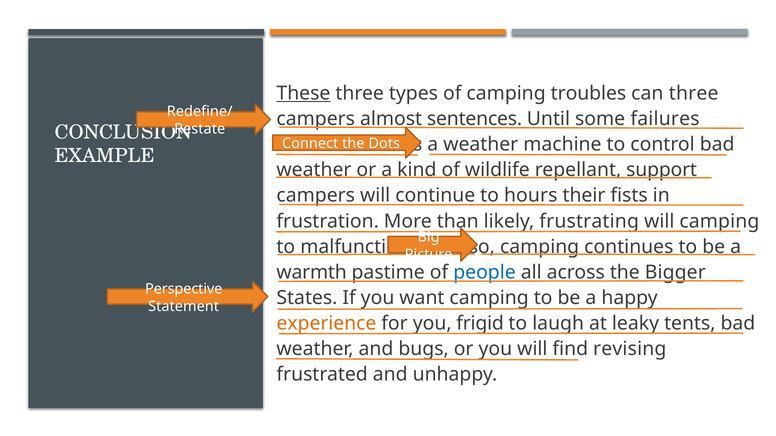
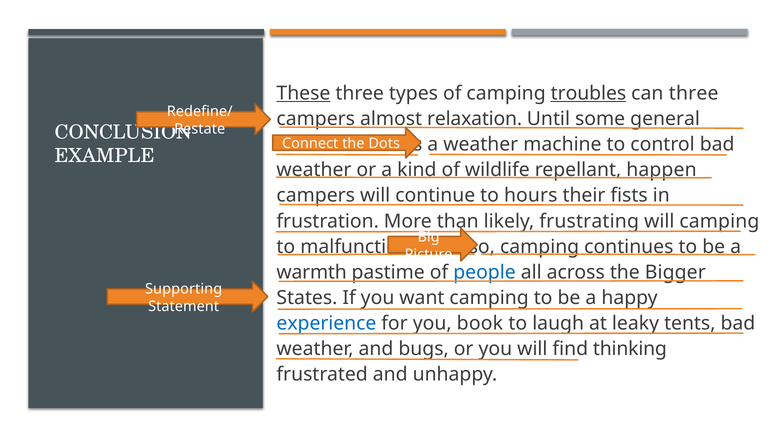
troubles underline: none -> present
sentences: sentences -> relaxation
failures: failures -> general
support: support -> happen
Perspective: Perspective -> Supporting
experience colour: orange -> blue
frigid: frigid -> book
revising: revising -> thinking
